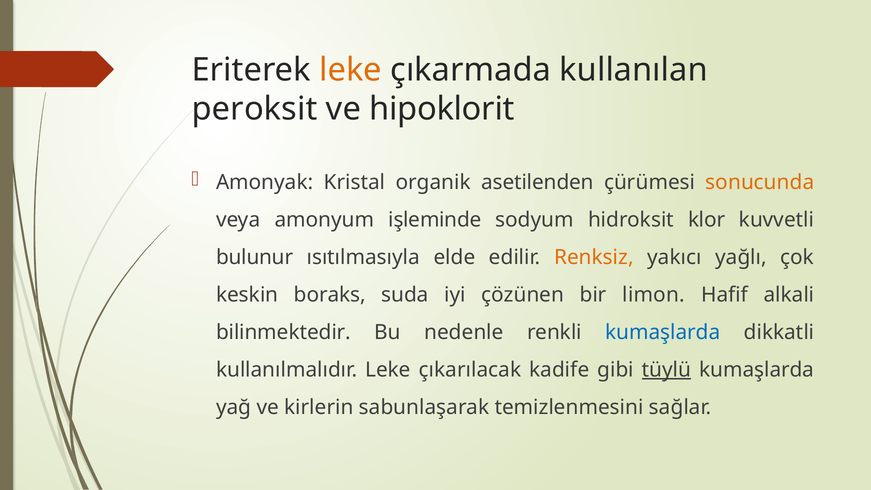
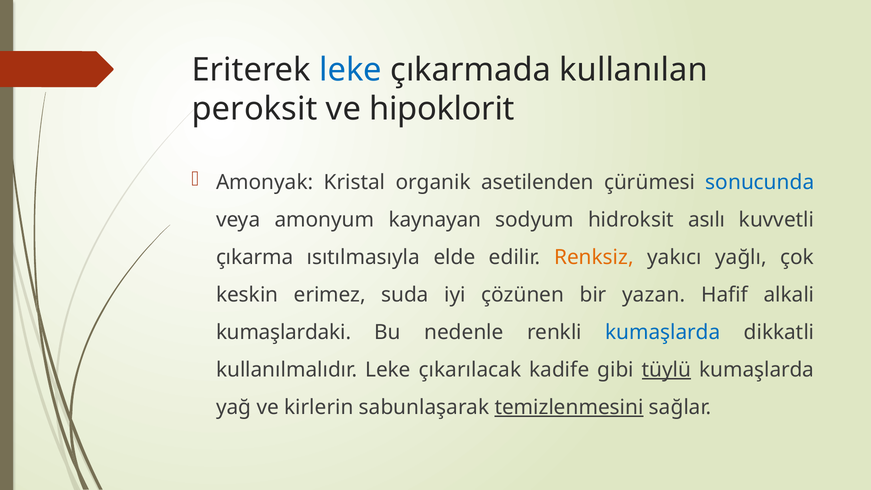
leke at (351, 70) colour: orange -> blue
sonucunda colour: orange -> blue
işleminde: işleminde -> kaynayan
klor: klor -> asılı
bulunur: bulunur -> çıkarma
boraks: boraks -> erimez
limon: limon -> yazan
bilinmektedir: bilinmektedir -> kumaşlardaki
temizlenmesini underline: none -> present
